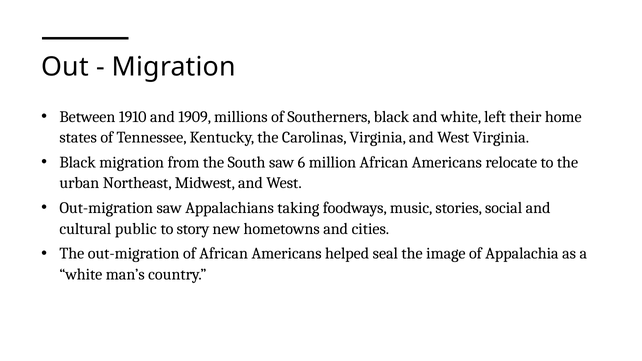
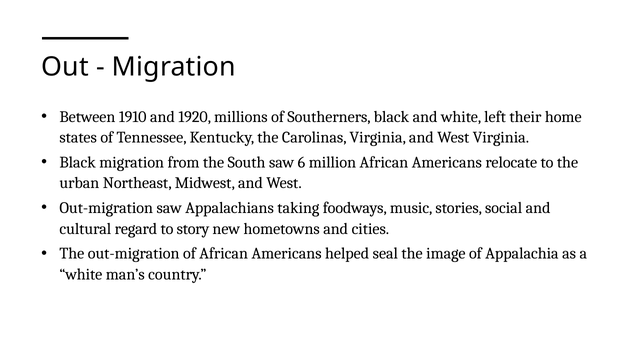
1909: 1909 -> 1920
public: public -> regard
